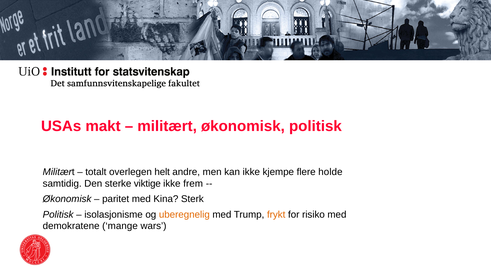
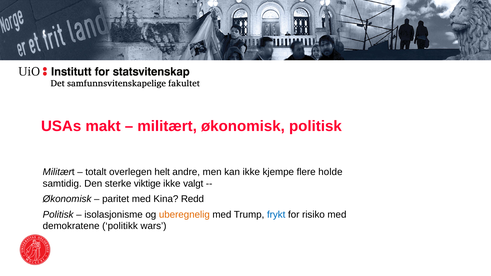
frem: frem -> valgt
Sterk: Sterk -> Redd
frykt colour: orange -> blue
mange: mange -> politikk
